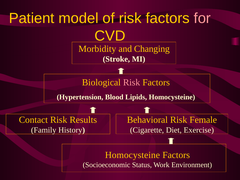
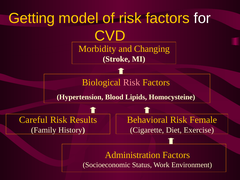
Patient: Patient -> Getting
for colour: pink -> white
Contact: Contact -> Careful
Homocysteine at (132, 155): Homocysteine -> Administration
